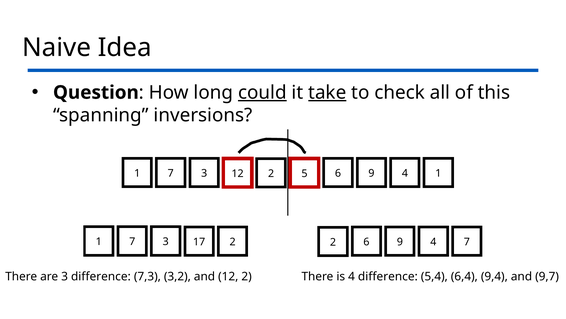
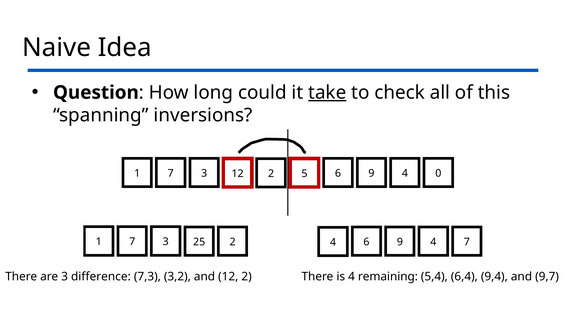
could underline: present -> none
4 1: 1 -> 0
17: 17 -> 25
2 2: 2 -> 4
4 difference: difference -> remaining
